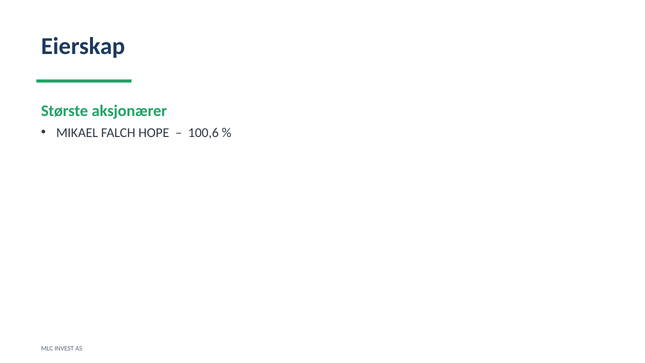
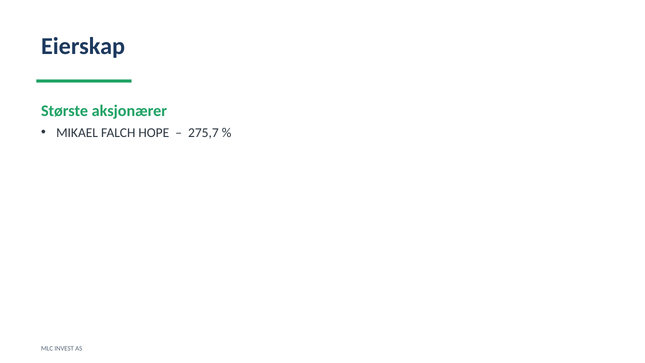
100,6: 100,6 -> 275,7
